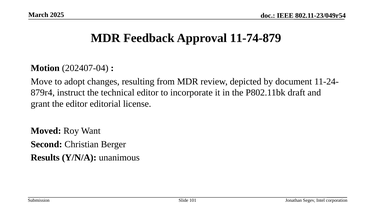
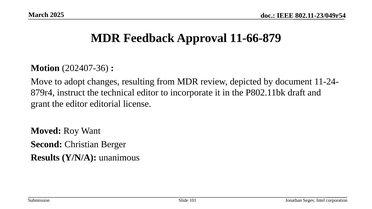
11-74-879: 11-74-879 -> 11-66-879
202407-04: 202407-04 -> 202407-36
